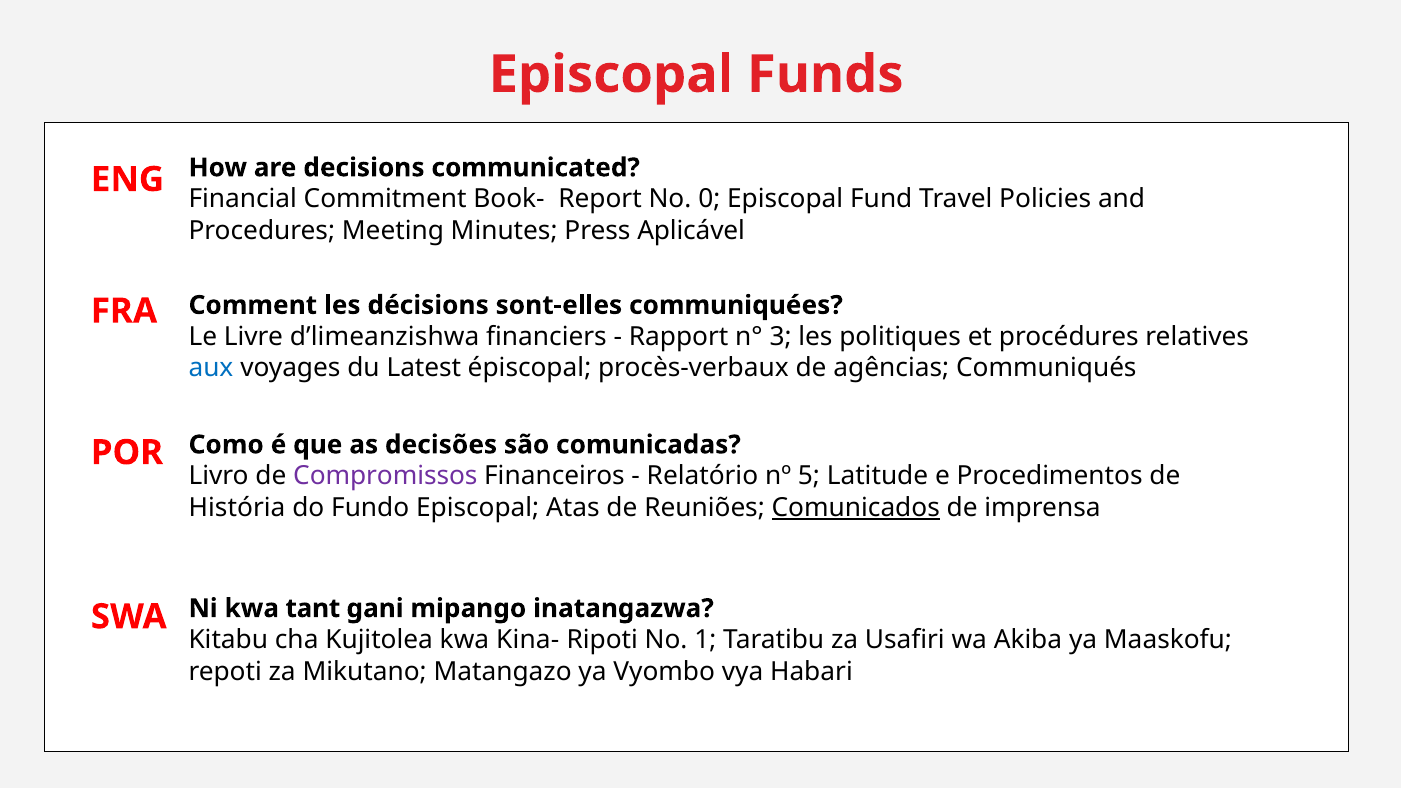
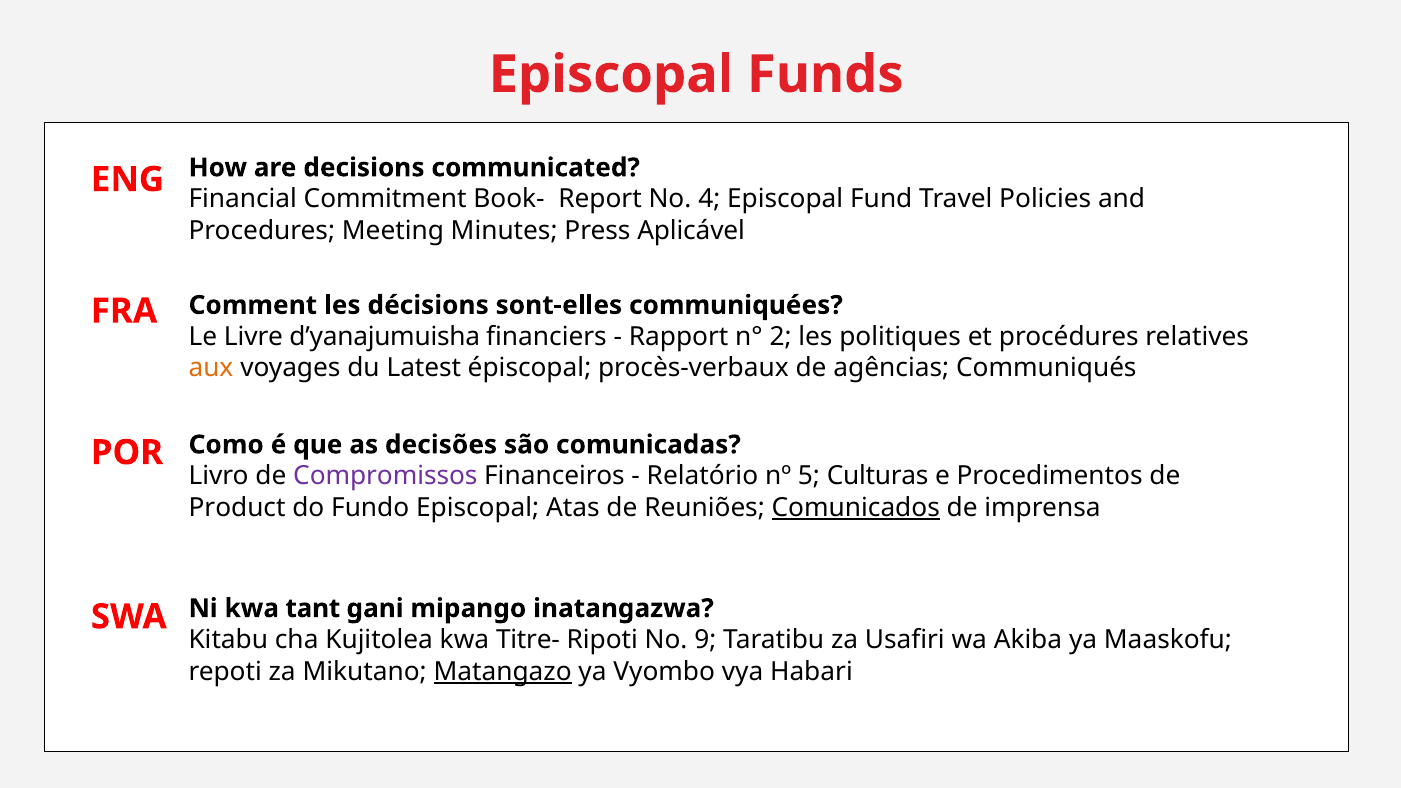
0: 0 -> 4
d’limeanzishwa: d’limeanzishwa -> d’yanajumuisha
3: 3 -> 2
aux colour: blue -> orange
Latitude: Latitude -> Culturas
História: História -> Product
Kina-: Kina- -> Titre-
1: 1 -> 9
Matangazo underline: none -> present
